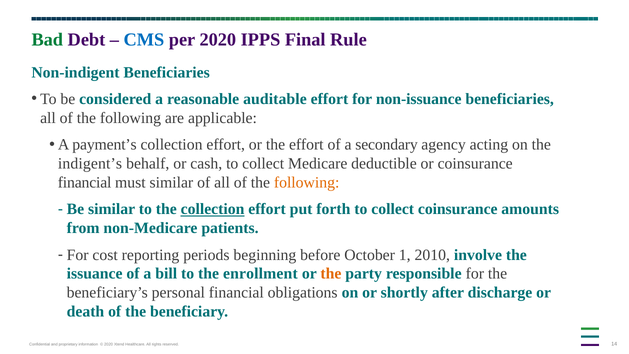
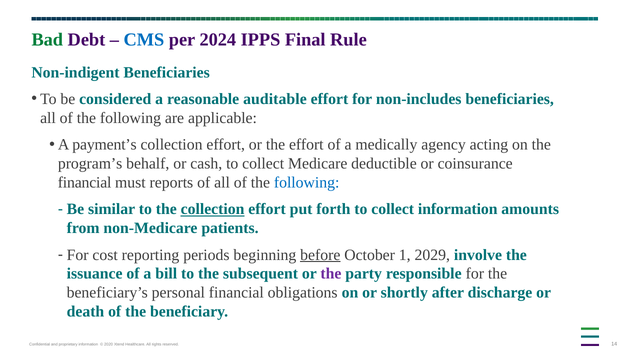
per 2020: 2020 -> 2024
non-issuance: non-issuance -> non-includes
secondary: secondary -> medically
indigent’s: indigent’s -> program’s
must similar: similar -> reports
following at (307, 182) colour: orange -> blue
collect coinsurance: coinsurance -> information
before underline: none -> present
2010: 2010 -> 2029
enrollment: enrollment -> subsequent
the at (331, 274) colour: orange -> purple
